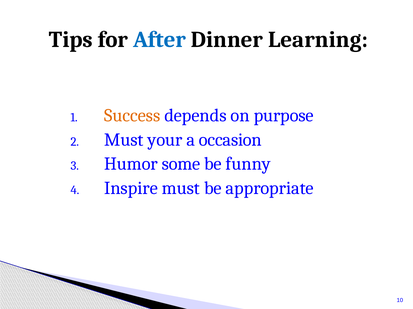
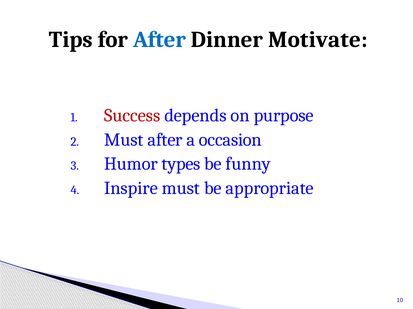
Learning: Learning -> Motivate
Success colour: orange -> red
Must your: your -> after
some: some -> types
